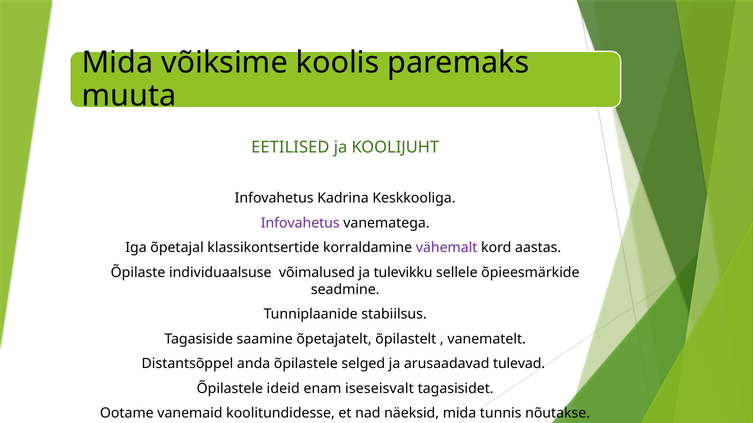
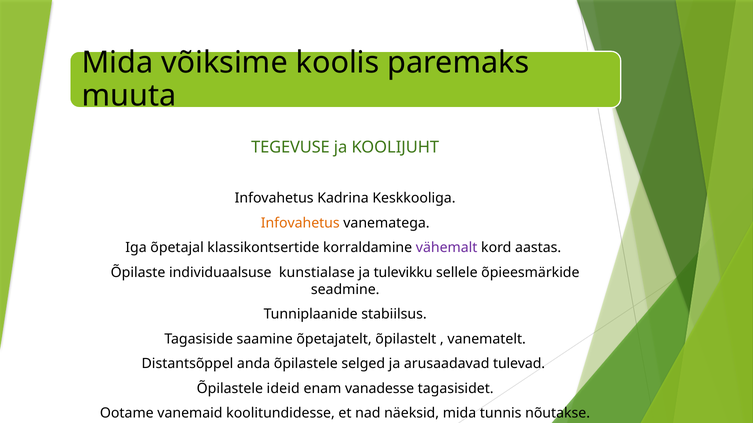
EETILISED: EETILISED -> TEGEVUSE
Infovahetus at (300, 223) colour: purple -> orange
võimalused: võimalused -> kunstialase
iseseisvalt: iseseisvalt -> vanadesse
